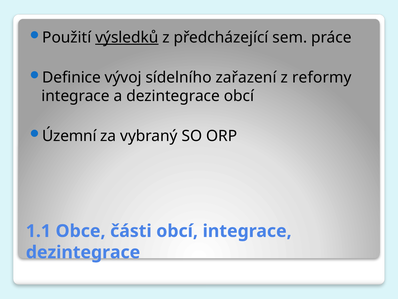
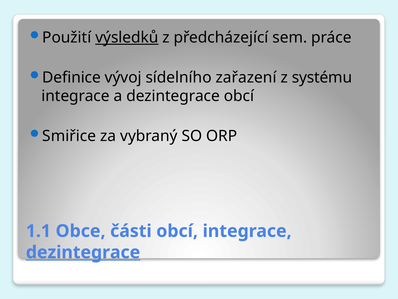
reformy: reformy -> systému
Územní: Územní -> Smiřice
dezintegrace at (83, 252) underline: none -> present
